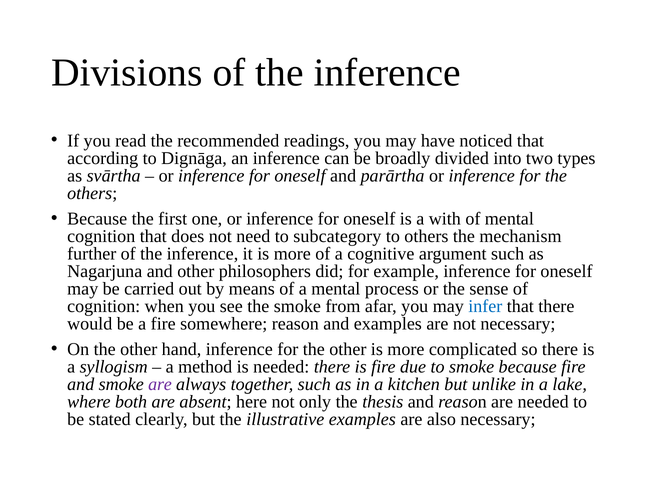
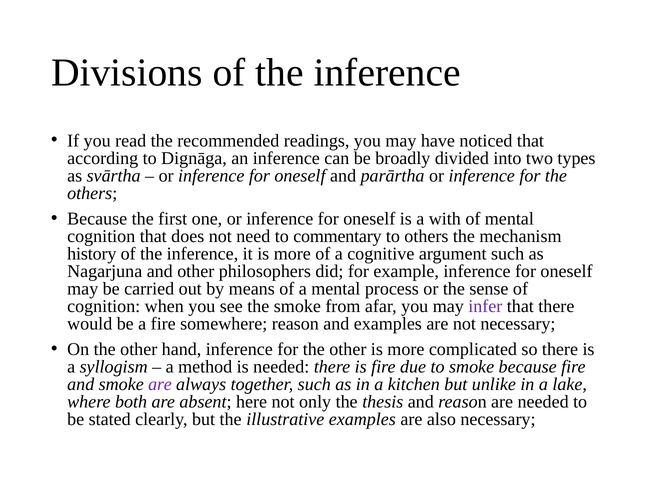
subcategory: subcategory -> commentary
further: further -> history
infer colour: blue -> purple
